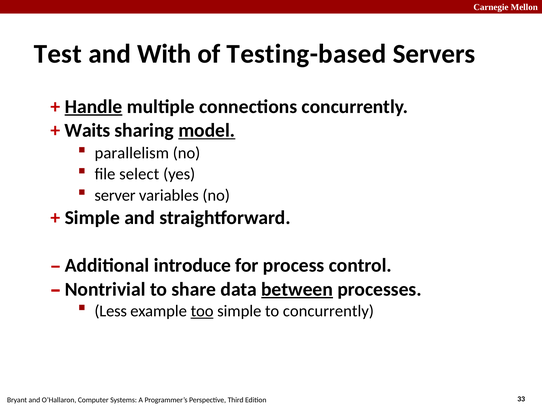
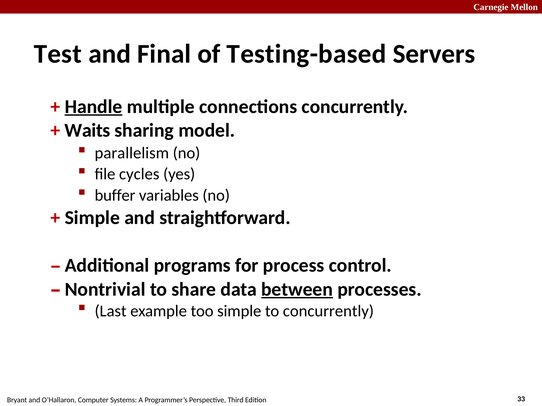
With: With -> Final
model underline: present -> none
select: select -> cycles
server: server -> buffer
introduce: introduce -> programs
Less: Less -> Last
too underline: present -> none
